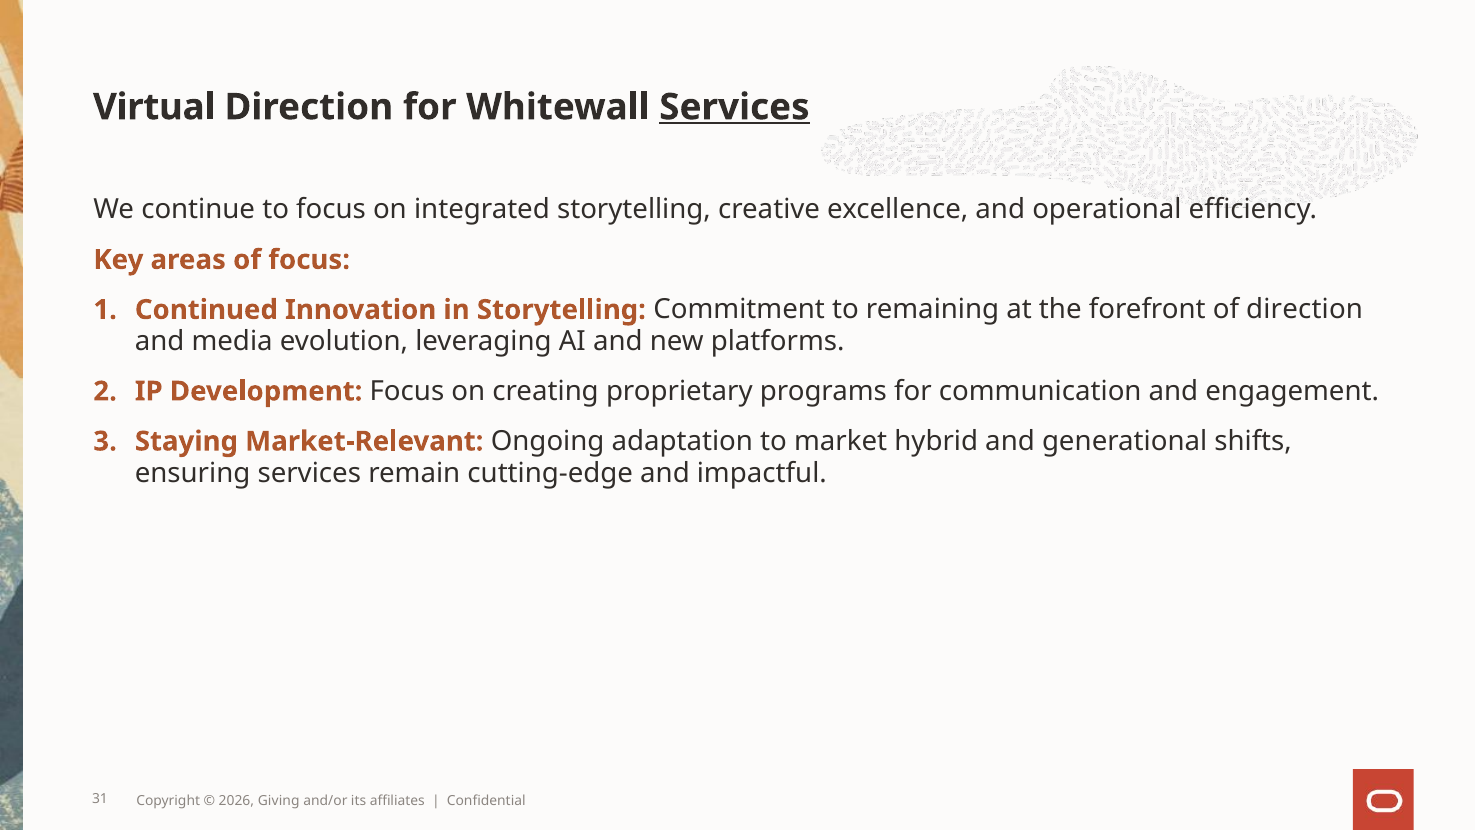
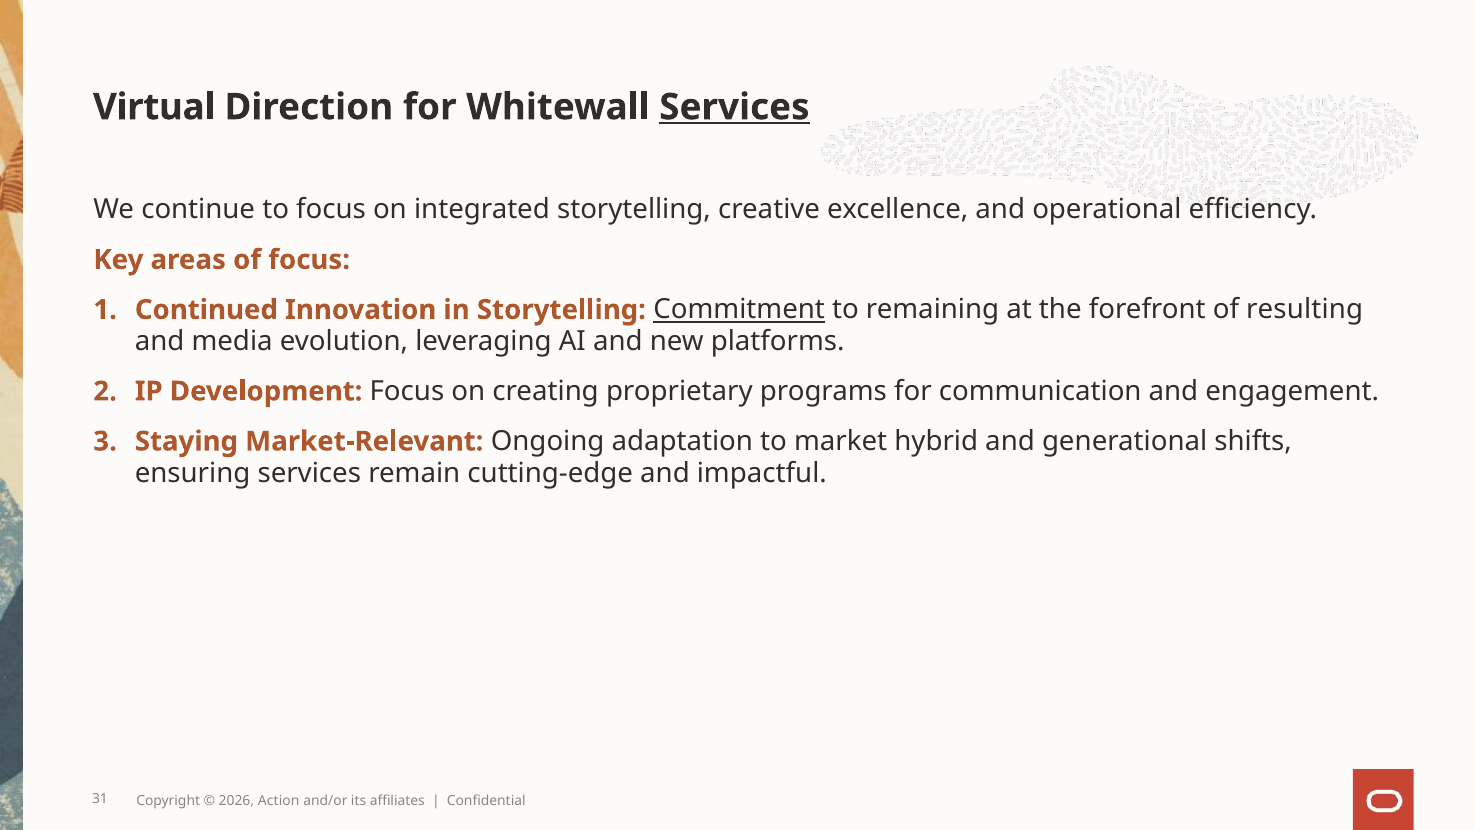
Commitment underline: none -> present
of direction: direction -> resulting
Giving: Giving -> Action
